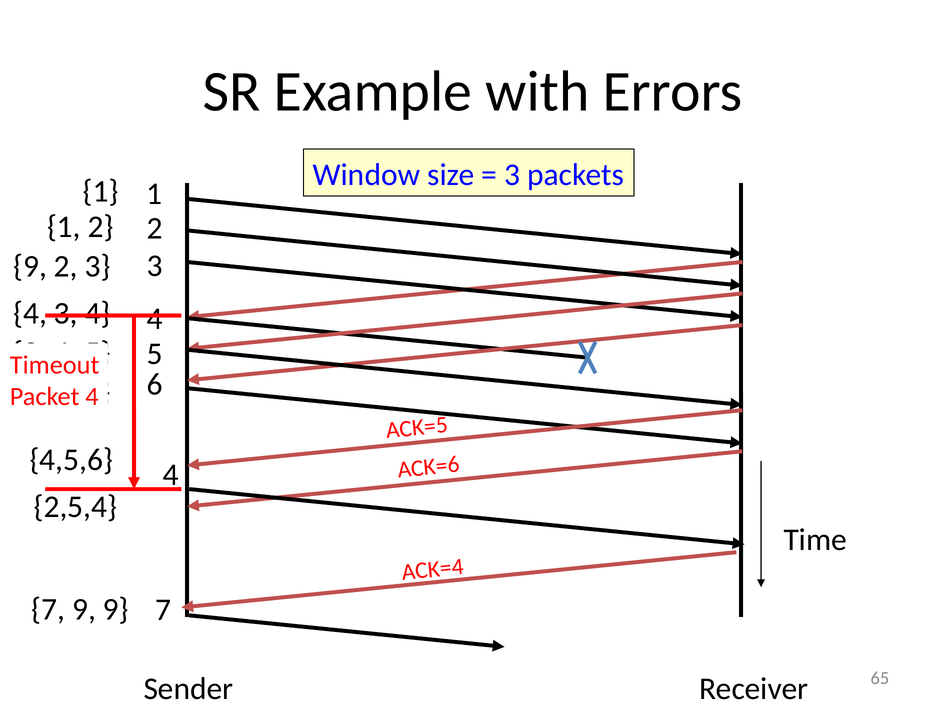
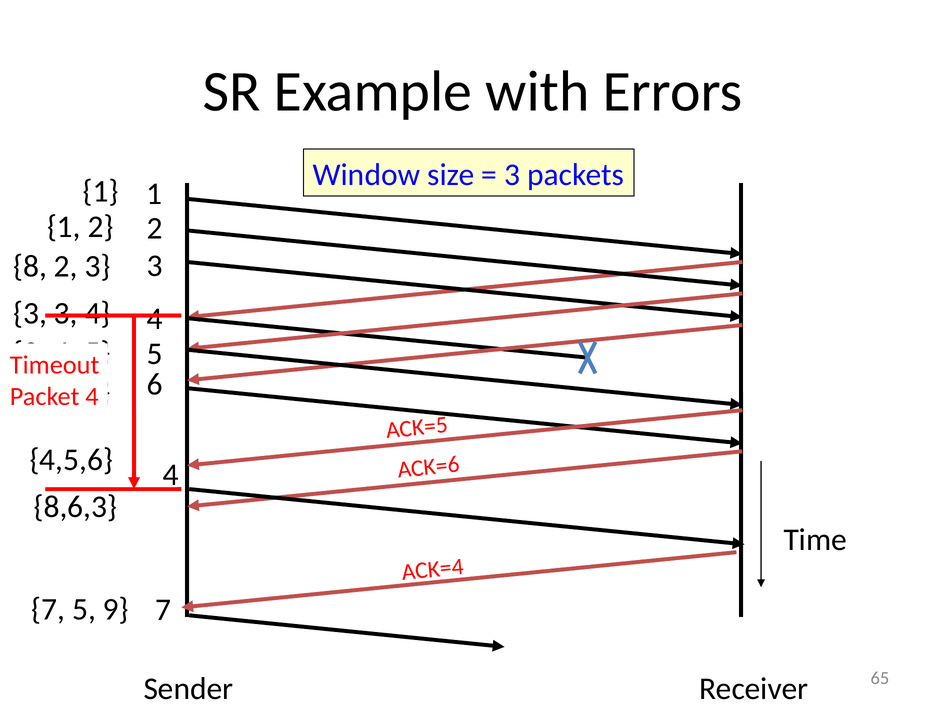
9 at (30, 266): 9 -> 8
4 at (30, 313): 4 -> 3
2,5,4: 2,5,4 -> 8,6,3
7 9: 9 -> 5
